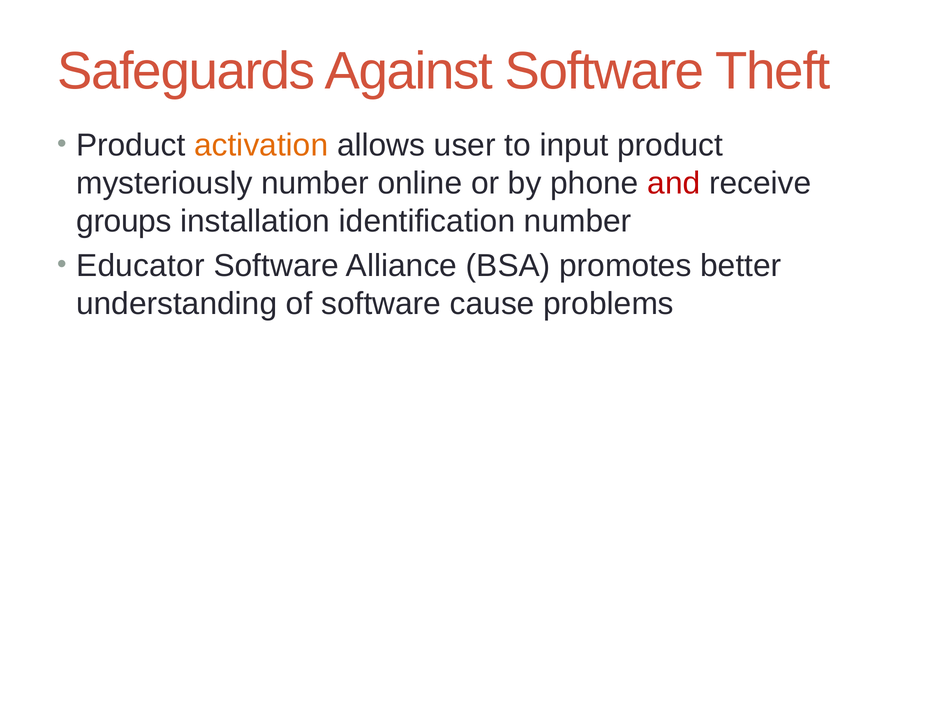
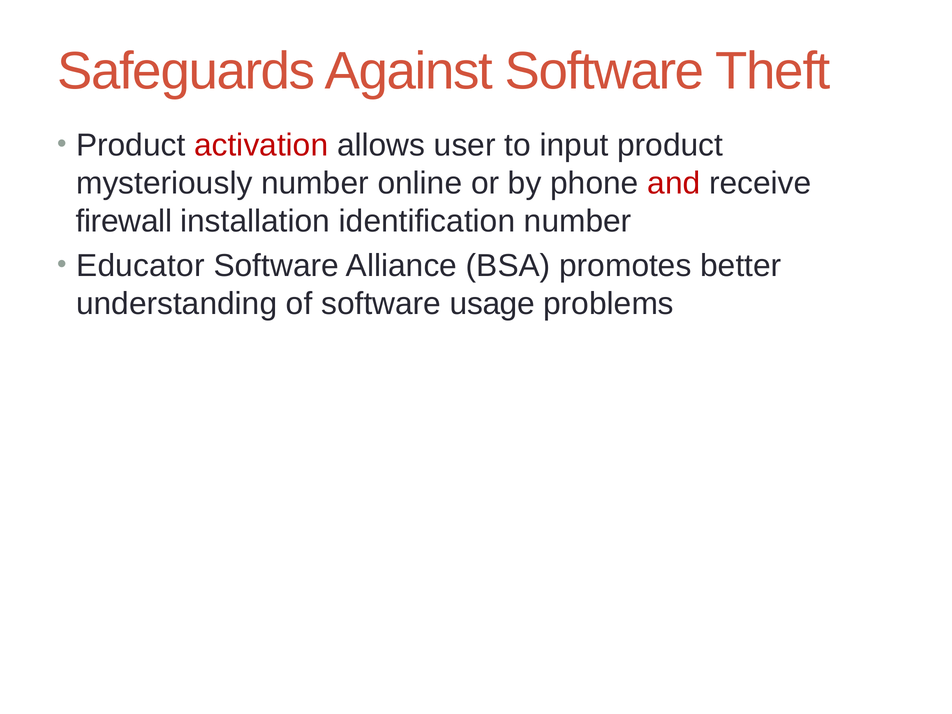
activation colour: orange -> red
groups: groups -> firewall
cause: cause -> usage
